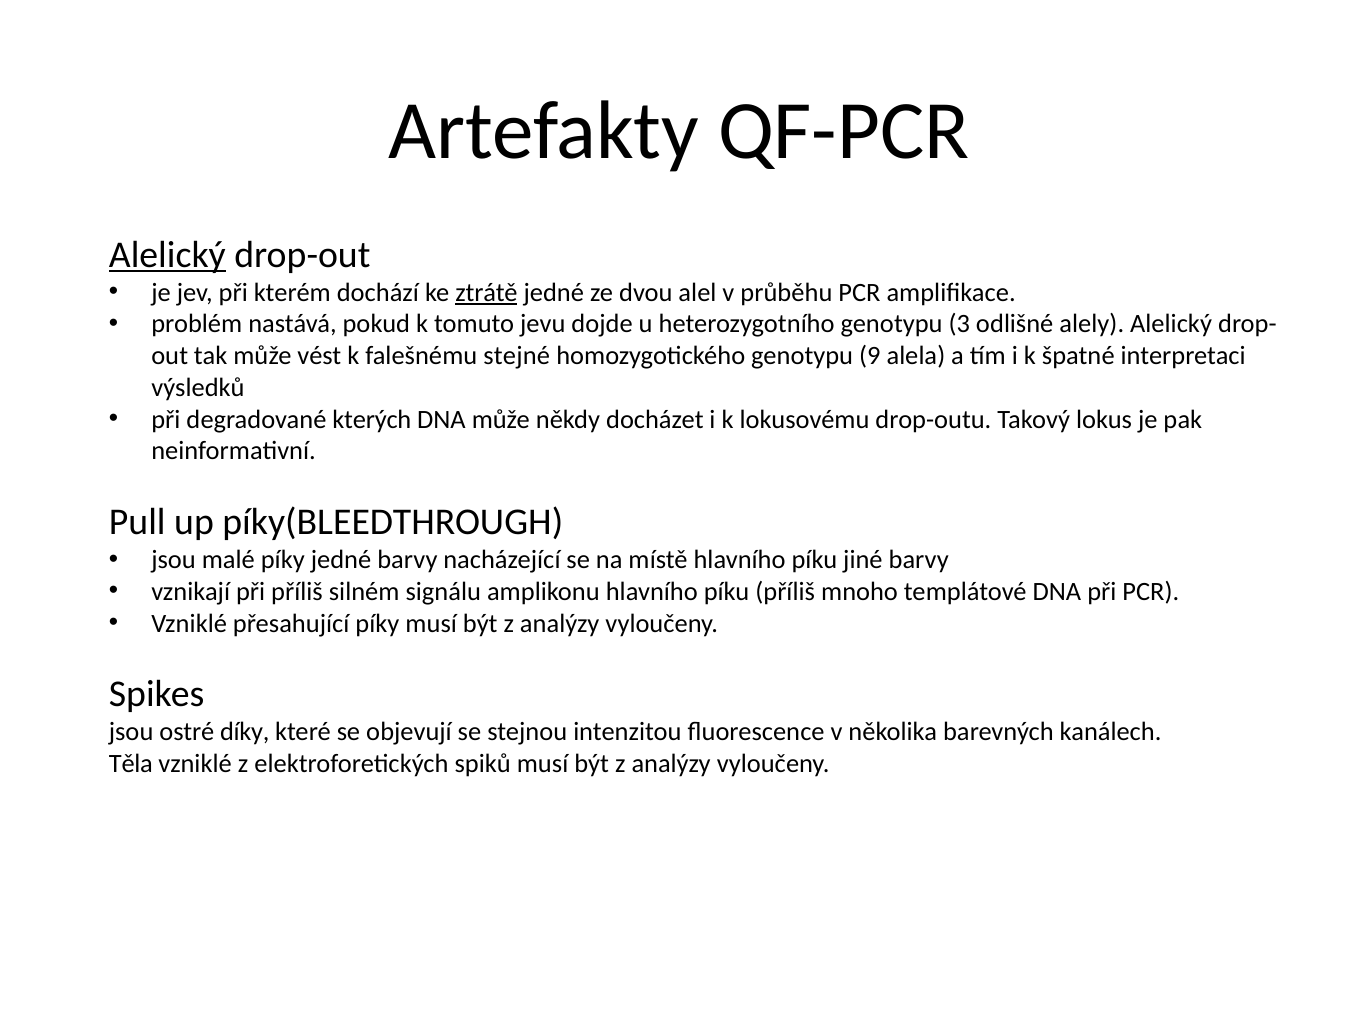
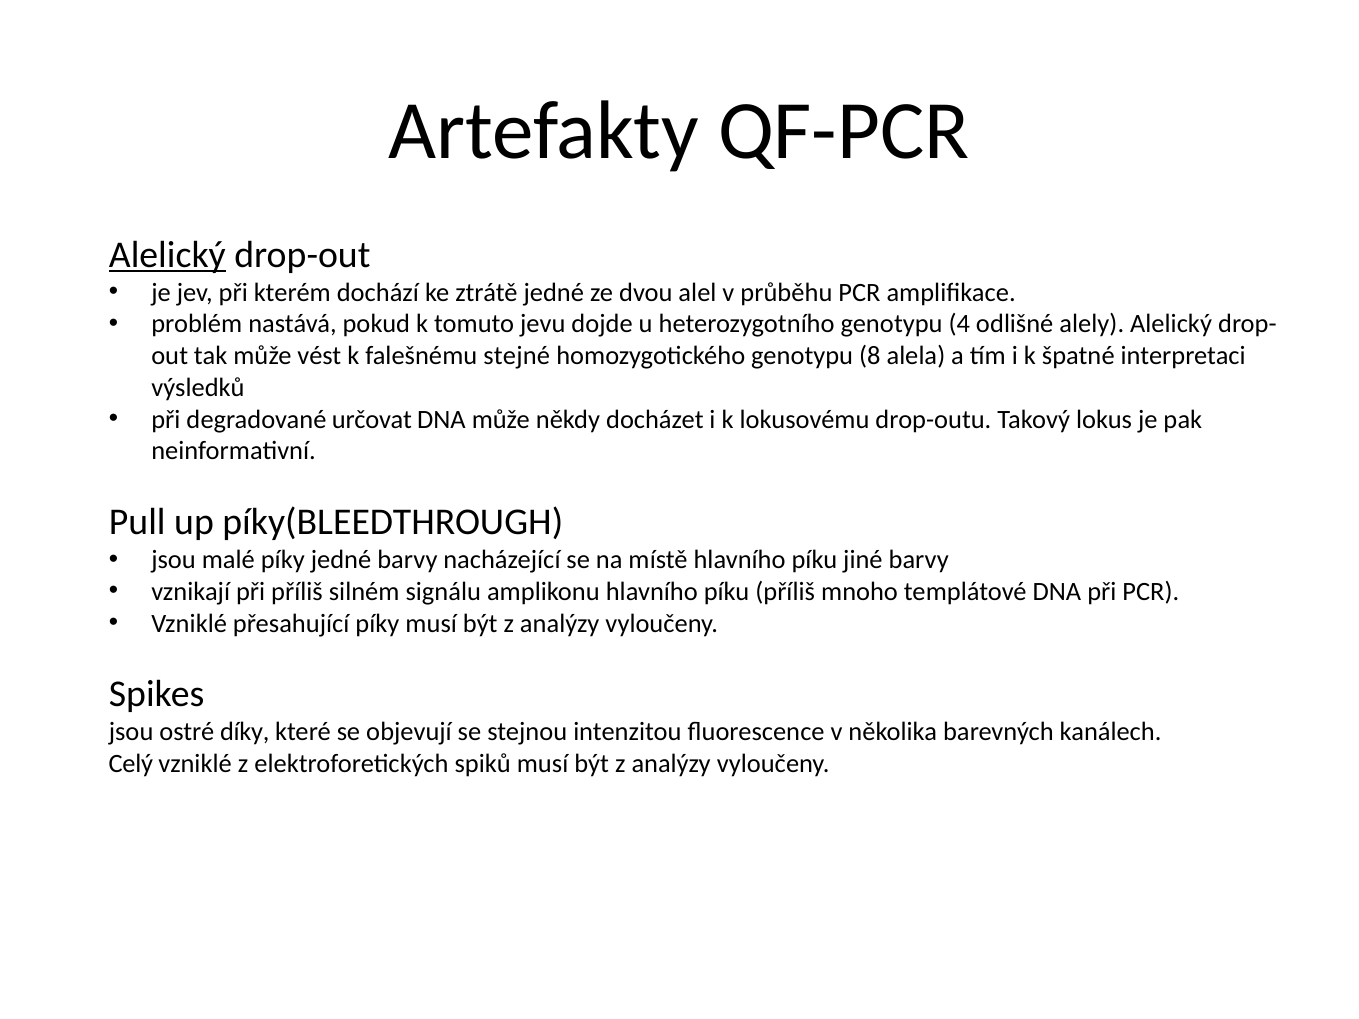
ztrátě underline: present -> none
3: 3 -> 4
9: 9 -> 8
kterých: kterých -> určovat
Těla: Těla -> Celý
